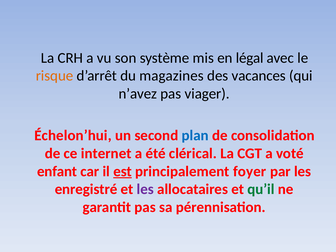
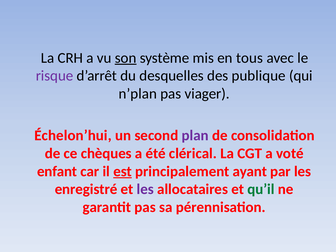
son underline: none -> present
légal: légal -> tous
risque colour: orange -> purple
magazines: magazines -> desquelles
vacances: vacances -> publique
n’avez: n’avez -> n’plan
plan colour: blue -> purple
internet: internet -> chèques
foyer: foyer -> ayant
